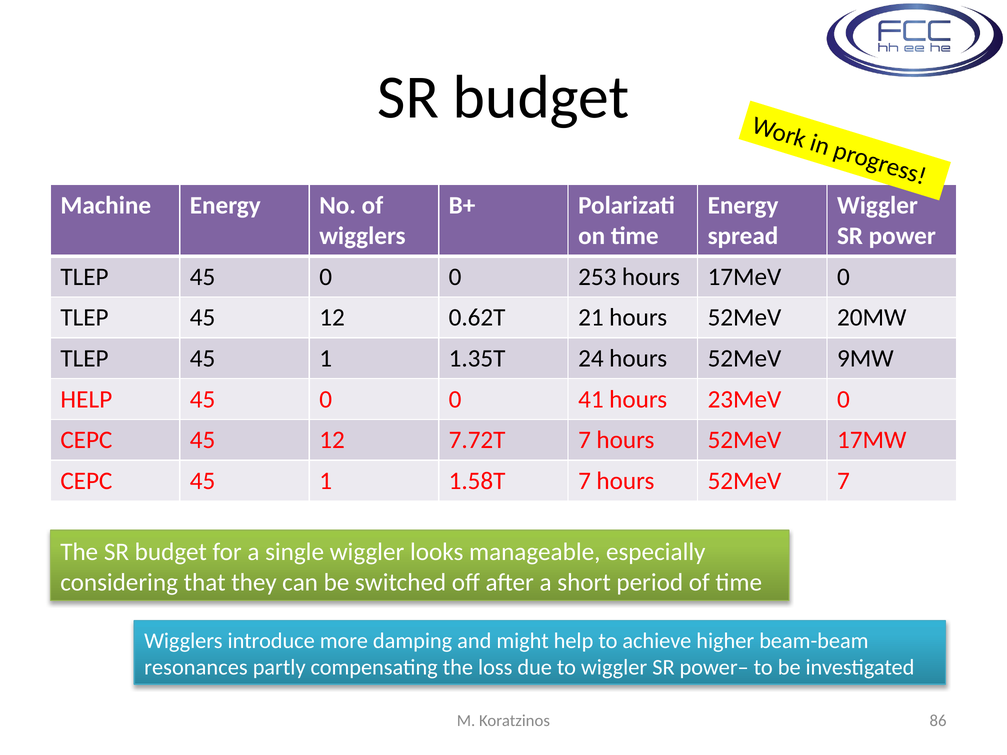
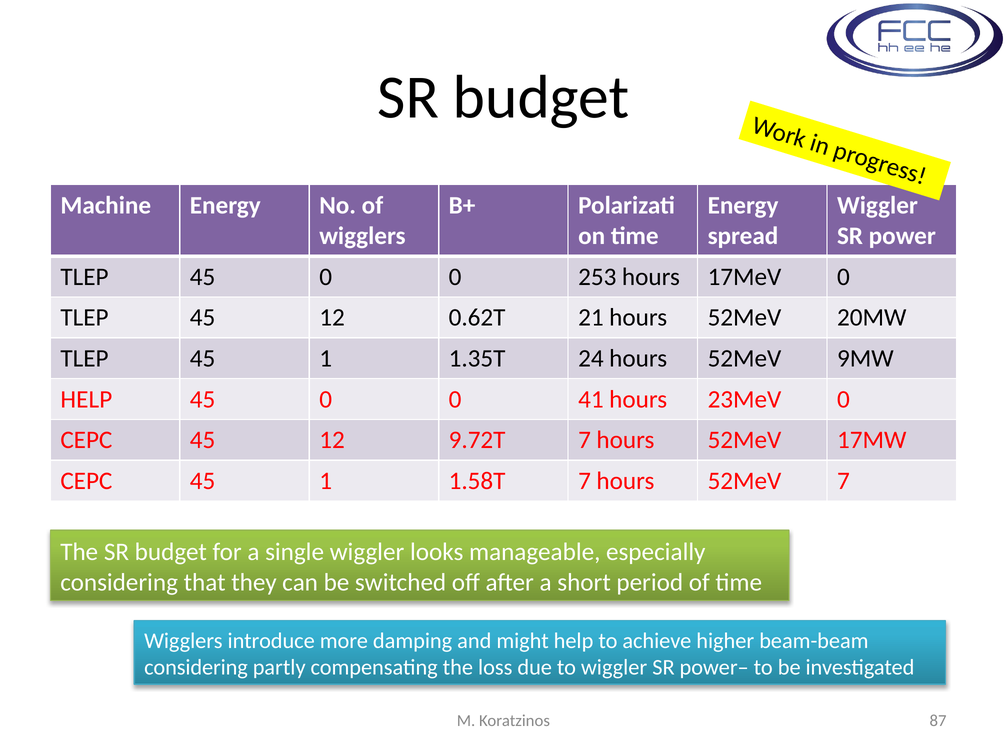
7.72T: 7.72T -> 9.72T
resonances at (196, 668): resonances -> considering
86: 86 -> 87
